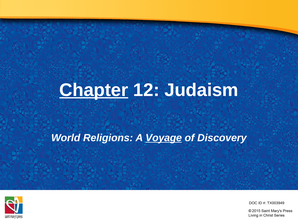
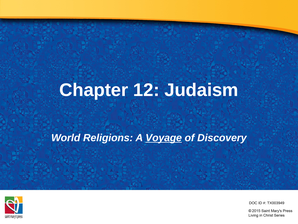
Chapter underline: present -> none
